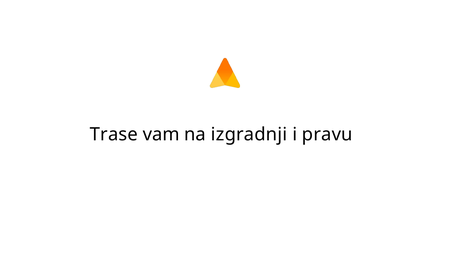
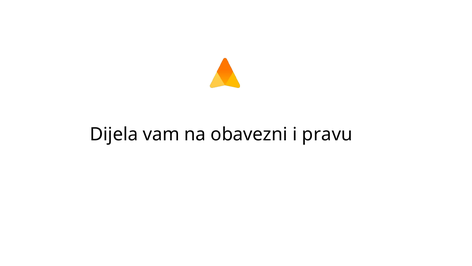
Trase: Trase -> Dijela
izgradnji: izgradnji -> obavezni
